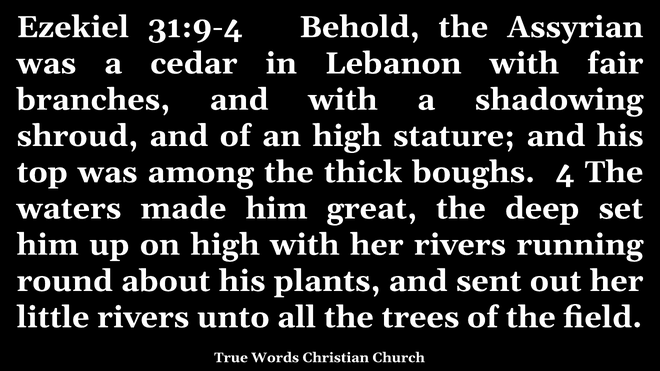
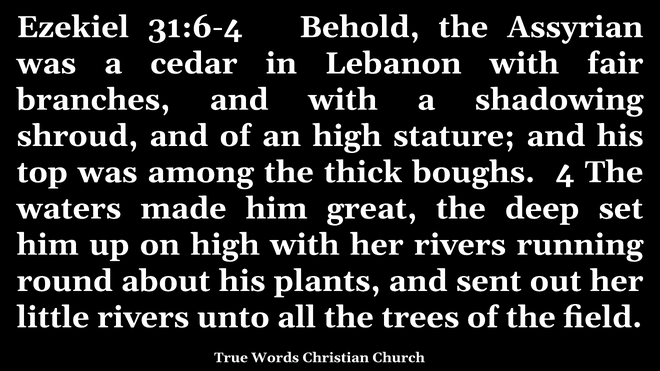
31:9-4: 31:9-4 -> 31:6-4
